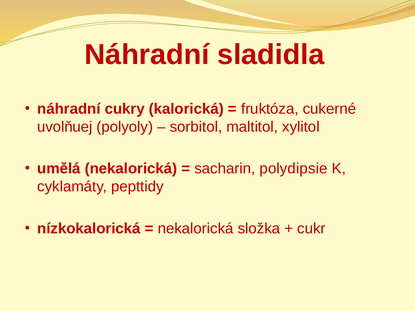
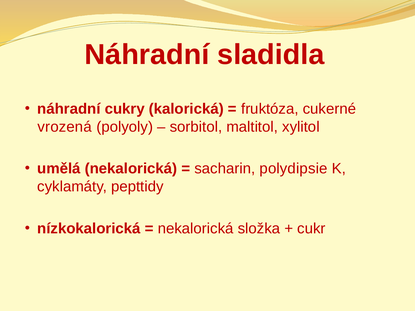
uvolňuej: uvolňuej -> vrozená
